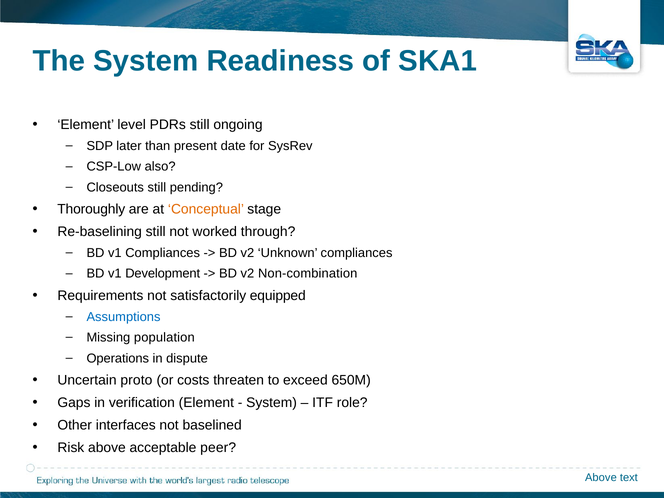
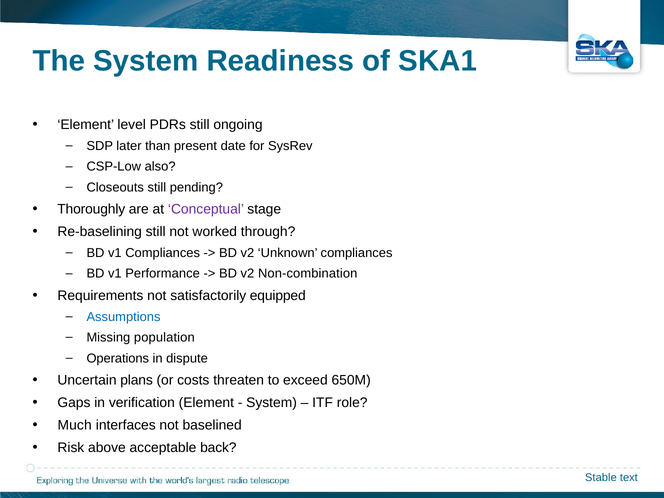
Conceptual colour: orange -> purple
Development: Development -> Performance
proto: proto -> plans
Other: Other -> Much
peer: peer -> back
Above at (601, 478): Above -> Stable
